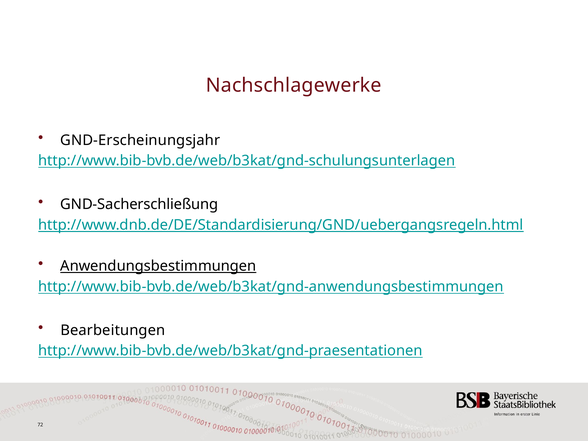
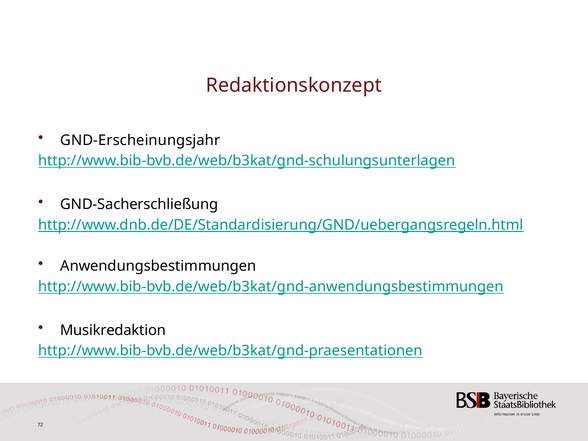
Nachschlagewerke: Nachschlagewerke -> Redaktionskonzept
Anwendungsbestimmungen underline: present -> none
Bearbeitungen: Bearbeitungen -> Musikredaktion
